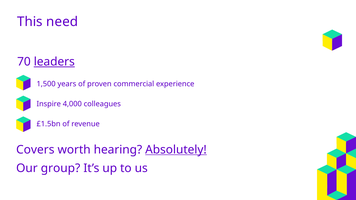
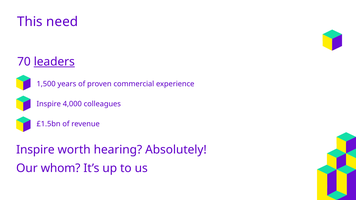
Covers at (35, 150): Covers -> Inspire
Absolutely underline: present -> none
group: group -> whom
